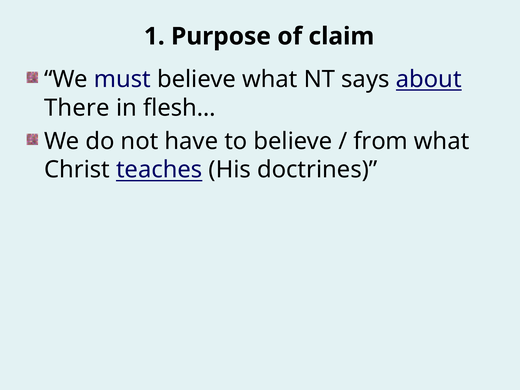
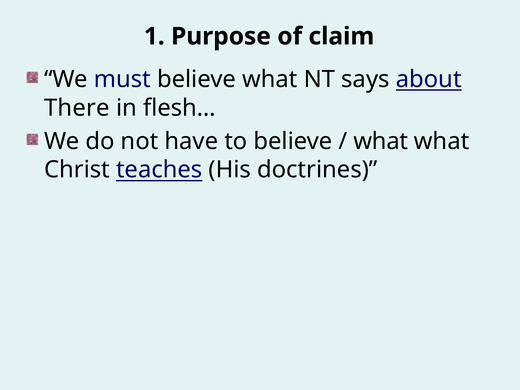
from at (381, 141): from -> what
